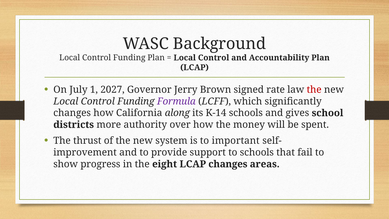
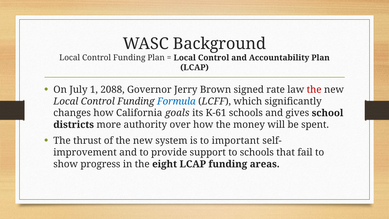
2027: 2027 -> 2088
Formula colour: purple -> blue
along: along -> goals
K-14: K-14 -> K-61
LCAP changes: changes -> funding
